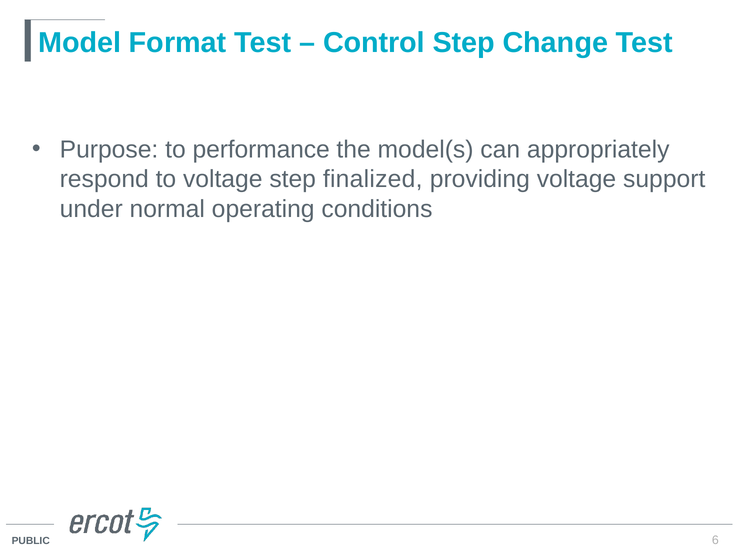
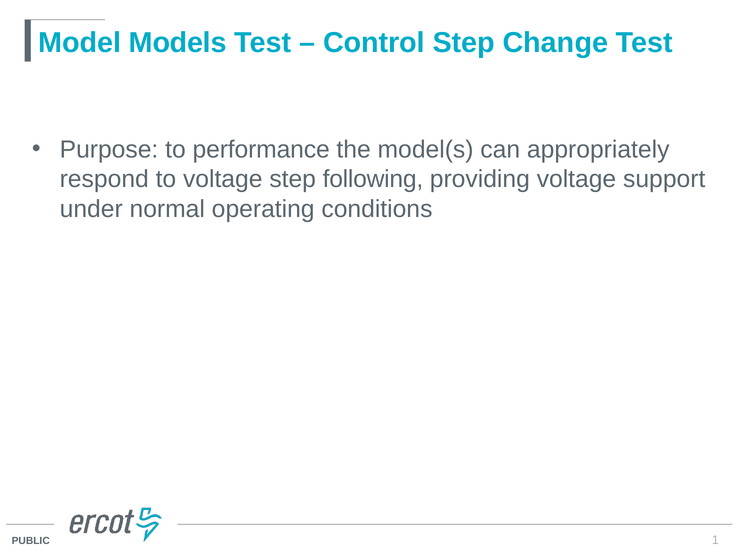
Format: Format -> Models
finalized: finalized -> following
6: 6 -> 1
